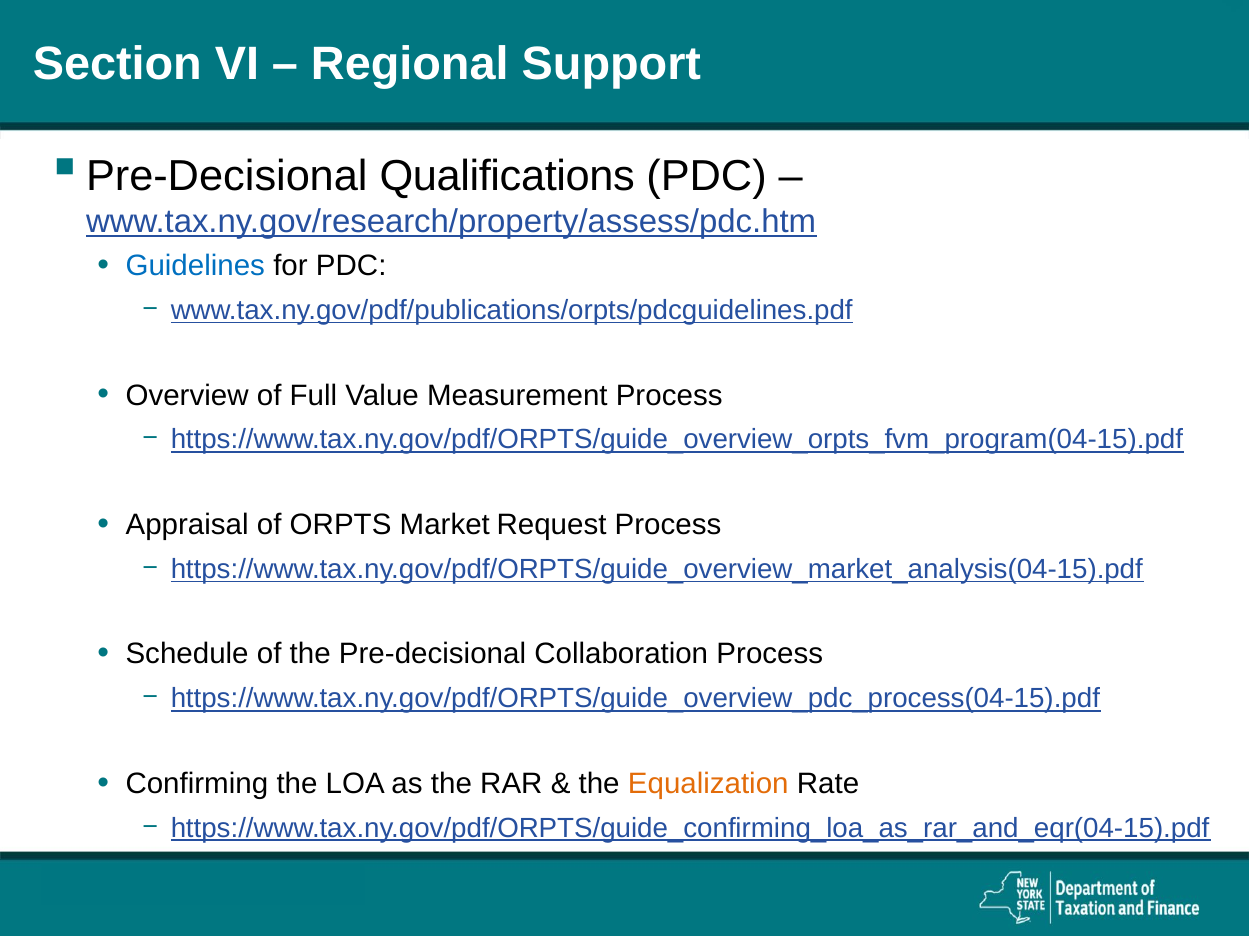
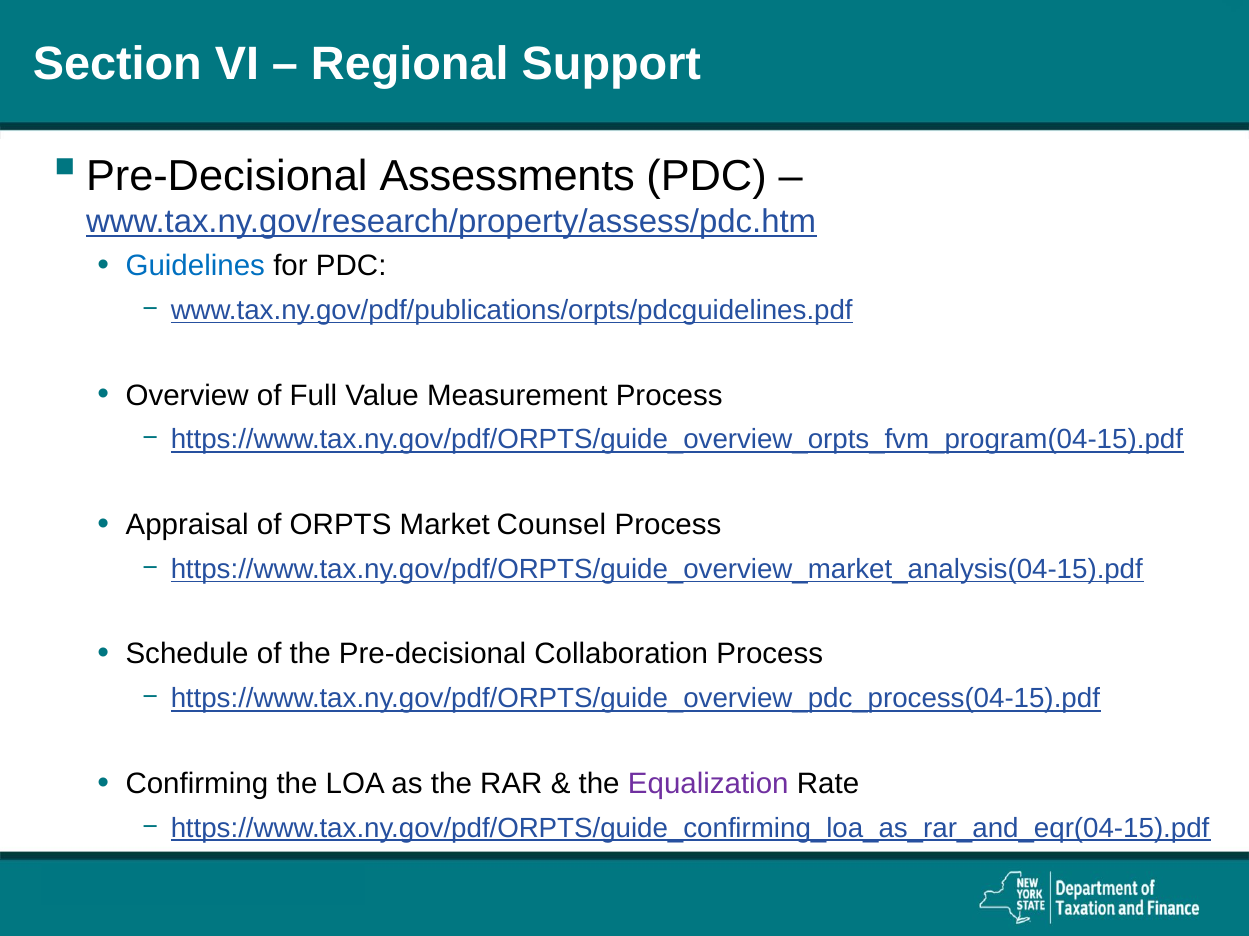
Qualifications: Qualifications -> Assessments
Request: Request -> Counsel
Equalization colour: orange -> purple
